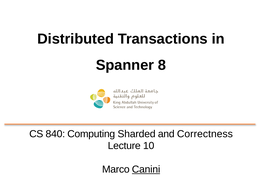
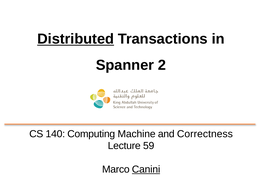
Distributed underline: none -> present
8: 8 -> 2
840: 840 -> 140
Sharded: Sharded -> Machine
10: 10 -> 59
